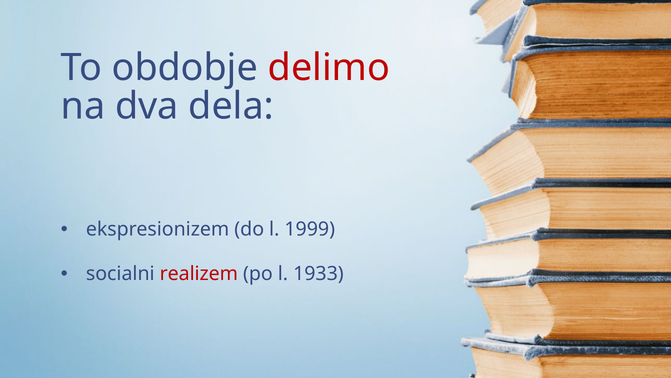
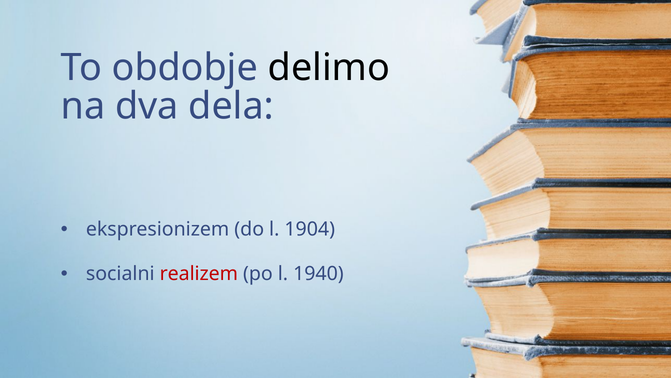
delimo colour: red -> black
1999: 1999 -> 1904
1933: 1933 -> 1940
